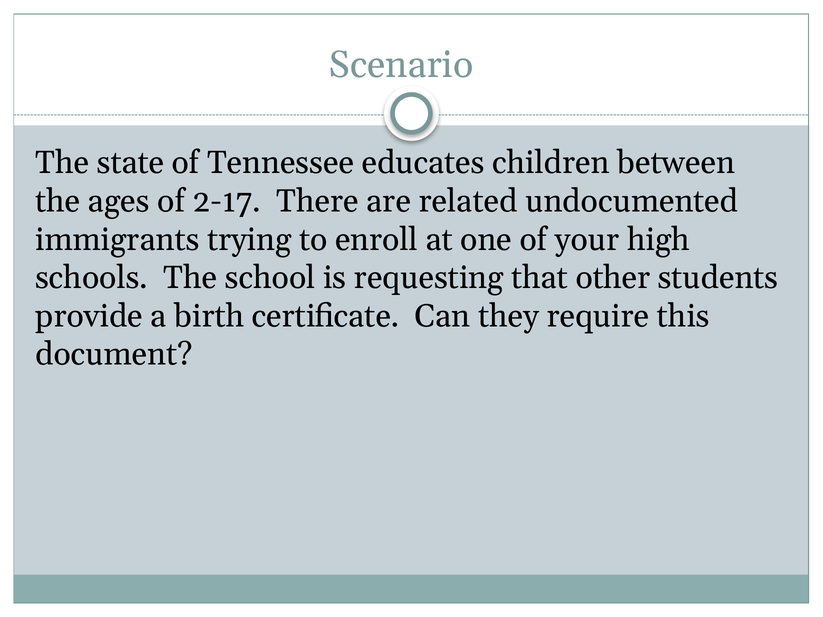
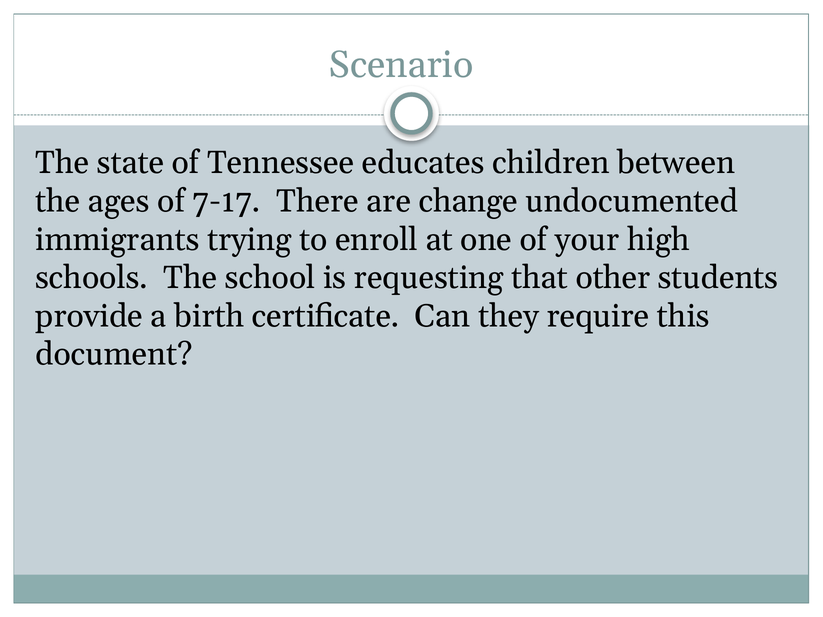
2-17: 2-17 -> 7-17
related: related -> change
